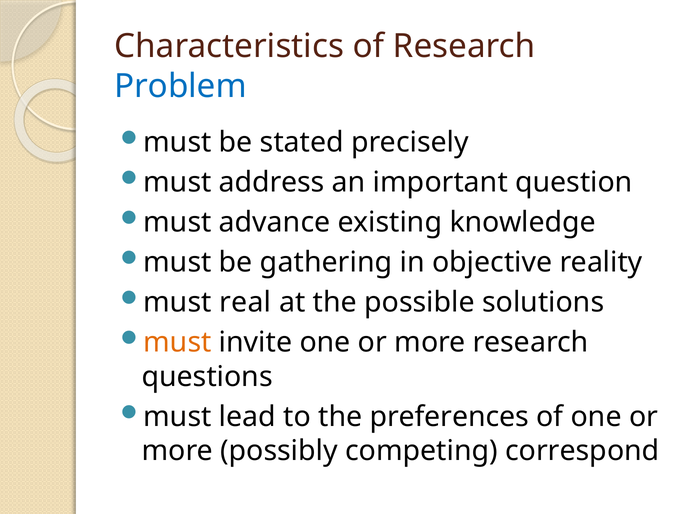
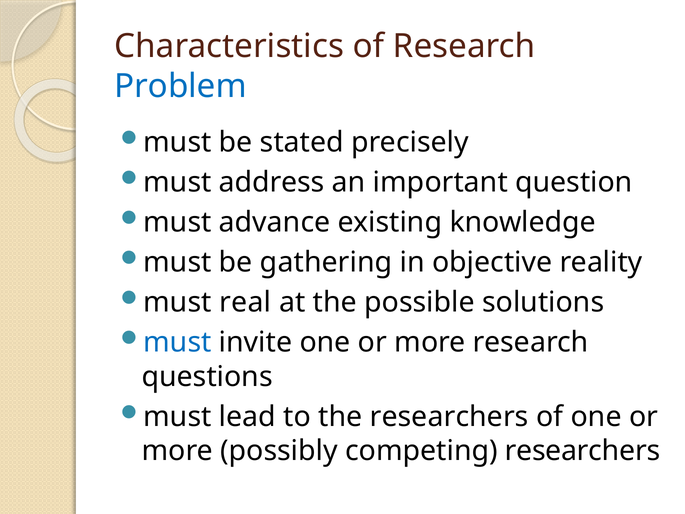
must at (177, 342) colour: orange -> blue
the preferences: preferences -> researchers
competing correspond: correspond -> researchers
